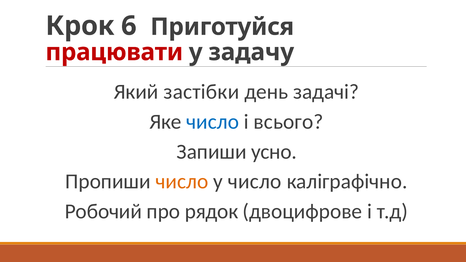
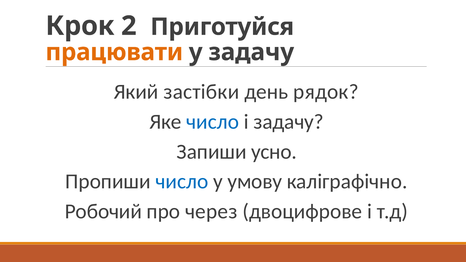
6: 6 -> 2
працювати colour: red -> orange
задачі: задачі -> рядок
і всього: всього -> задачу
число at (182, 182) colour: orange -> blue
у число: число -> умову
рядок: рядок -> через
